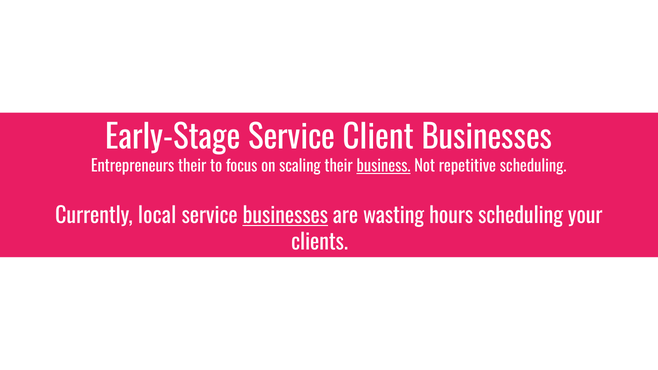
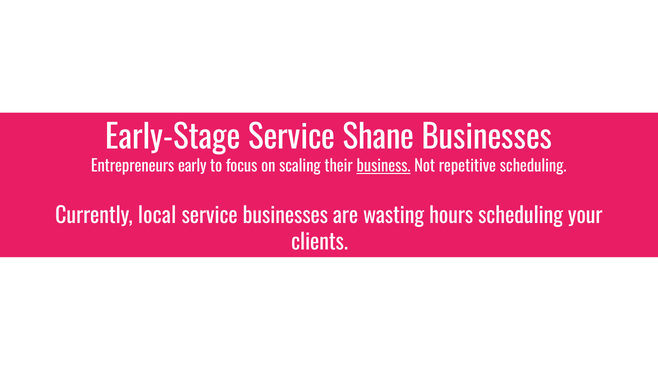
Client: Client -> Shane
Entrepreneurs their: their -> early
businesses at (285, 216) underline: present -> none
